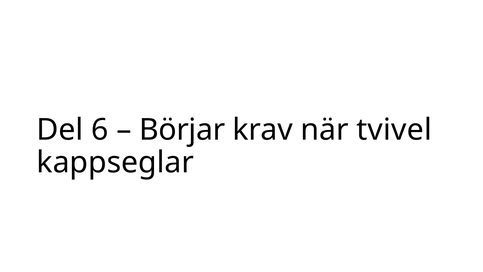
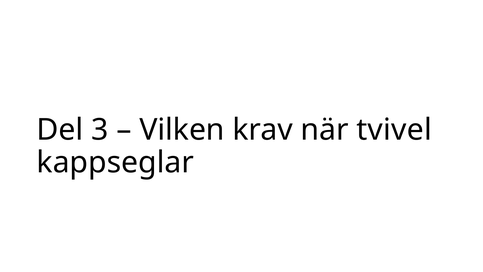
6: 6 -> 3
Börjar: Börjar -> Vilken
